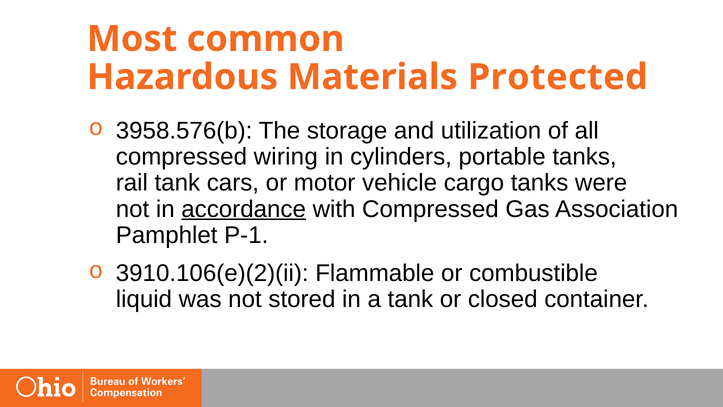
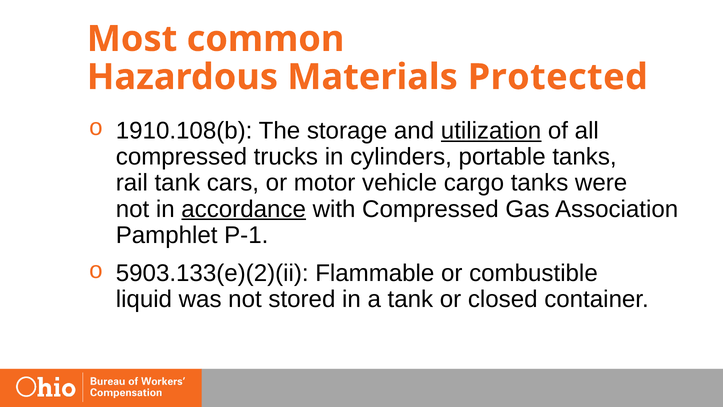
3958.576(b: 3958.576(b -> 1910.108(b
utilization underline: none -> present
wiring: wiring -> trucks
3910.106(e)(2)(ii: 3910.106(e)(2)(ii -> 5903.133(e)(2)(ii
